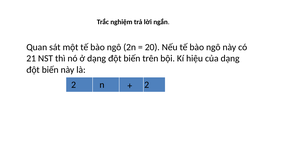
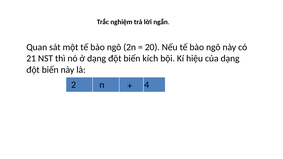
trên: trên -> kích
2 at (147, 85): 2 -> 4
